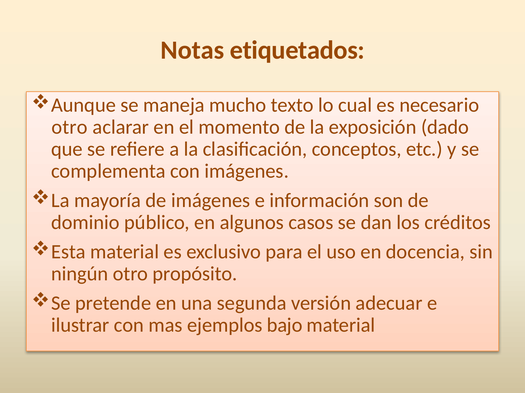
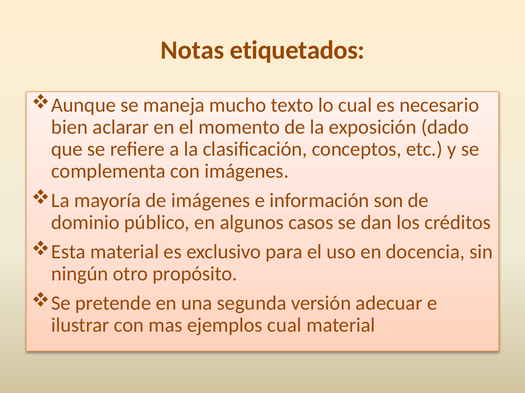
otro at (70, 127): otro -> bien
ejemplos bajo: bajo -> cual
